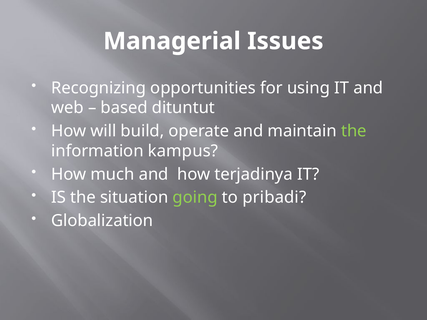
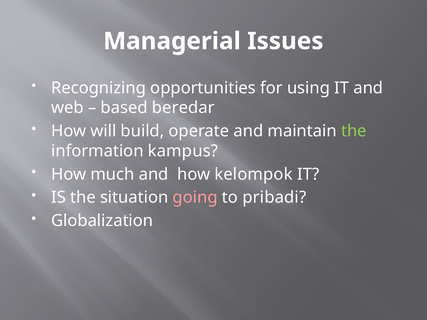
dituntut: dituntut -> beredar
terjadinya: terjadinya -> kelompok
going colour: light green -> pink
